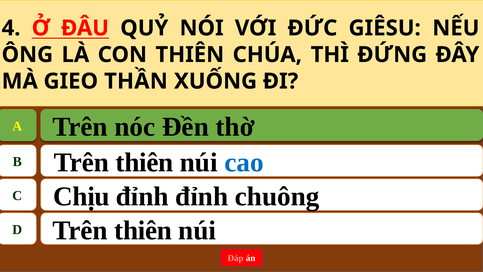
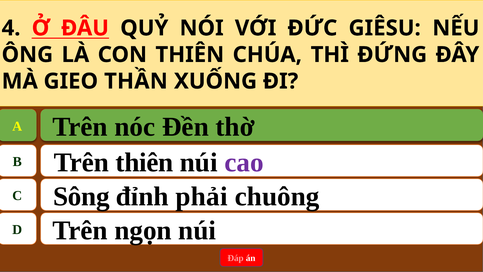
cao colour: blue -> purple
Chịu: Chịu -> Sông
đỉnh đỉnh: đỉnh -> phải
D Trên thiên: thiên -> ngọn
